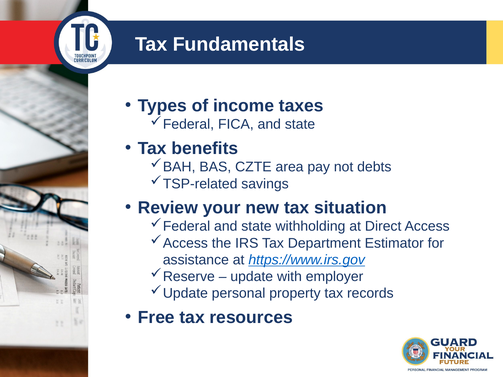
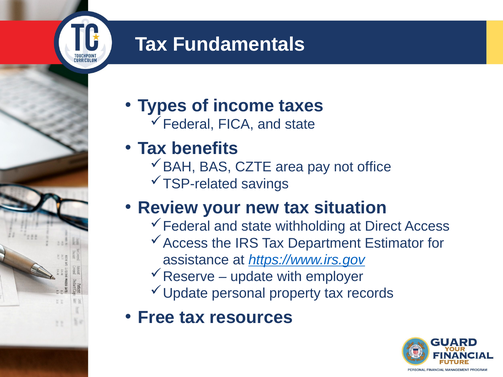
debts: debts -> office
